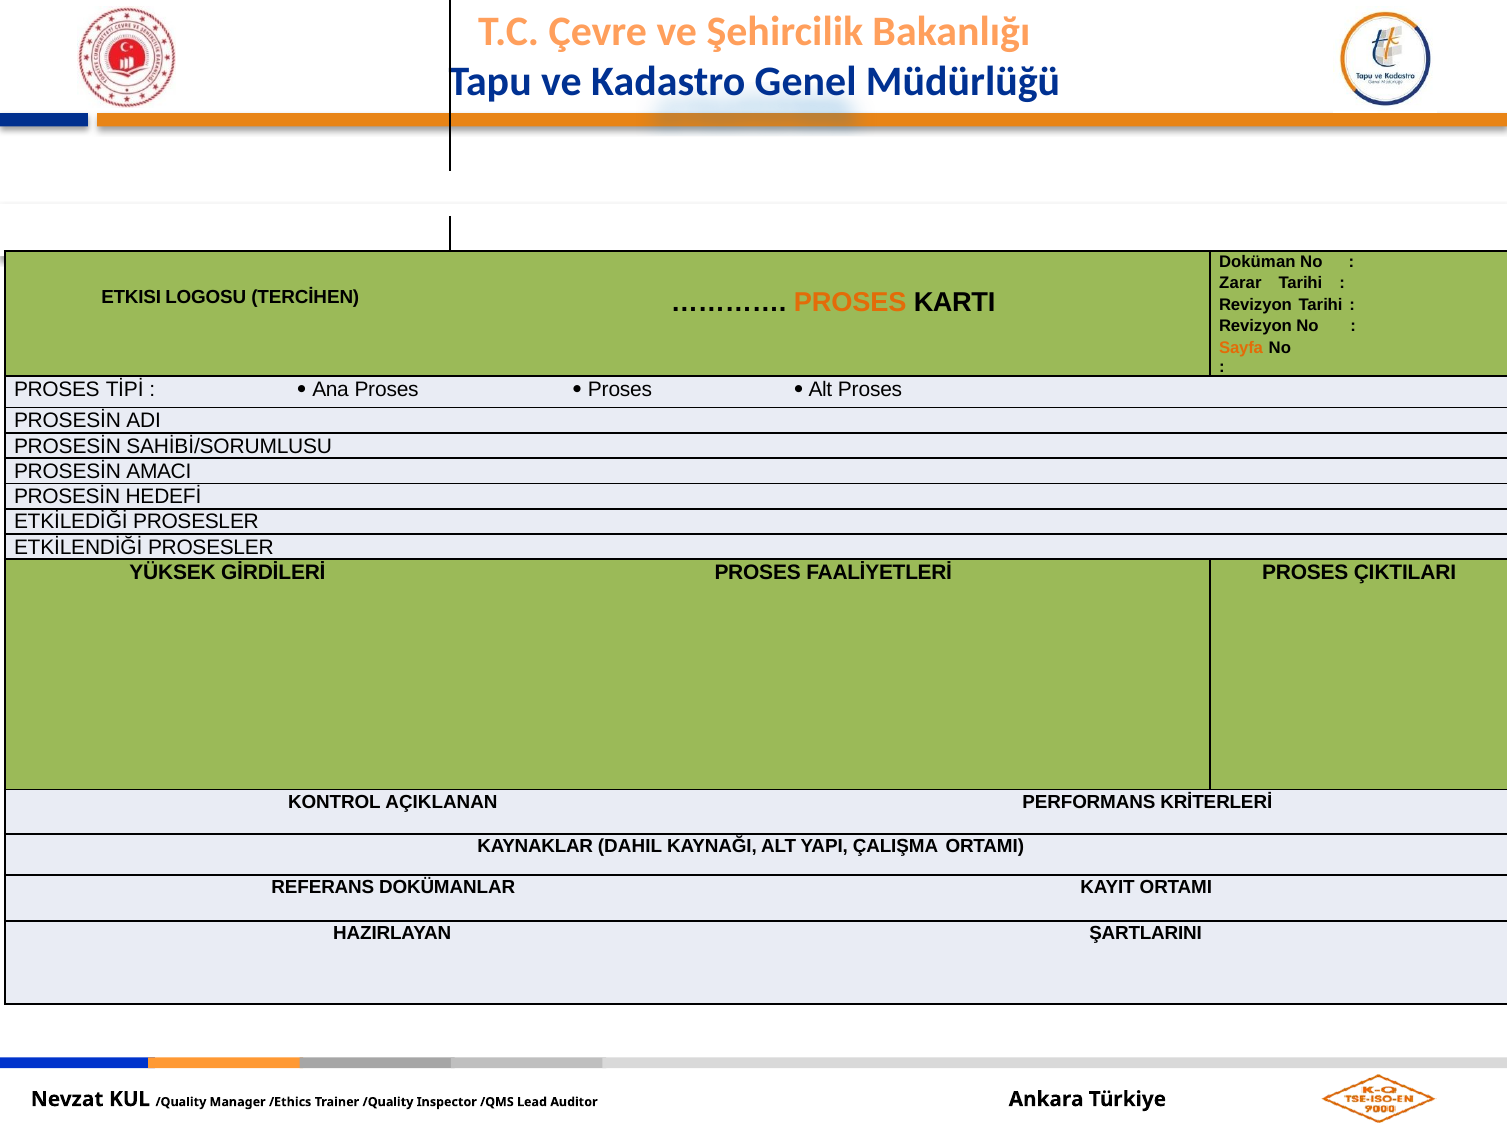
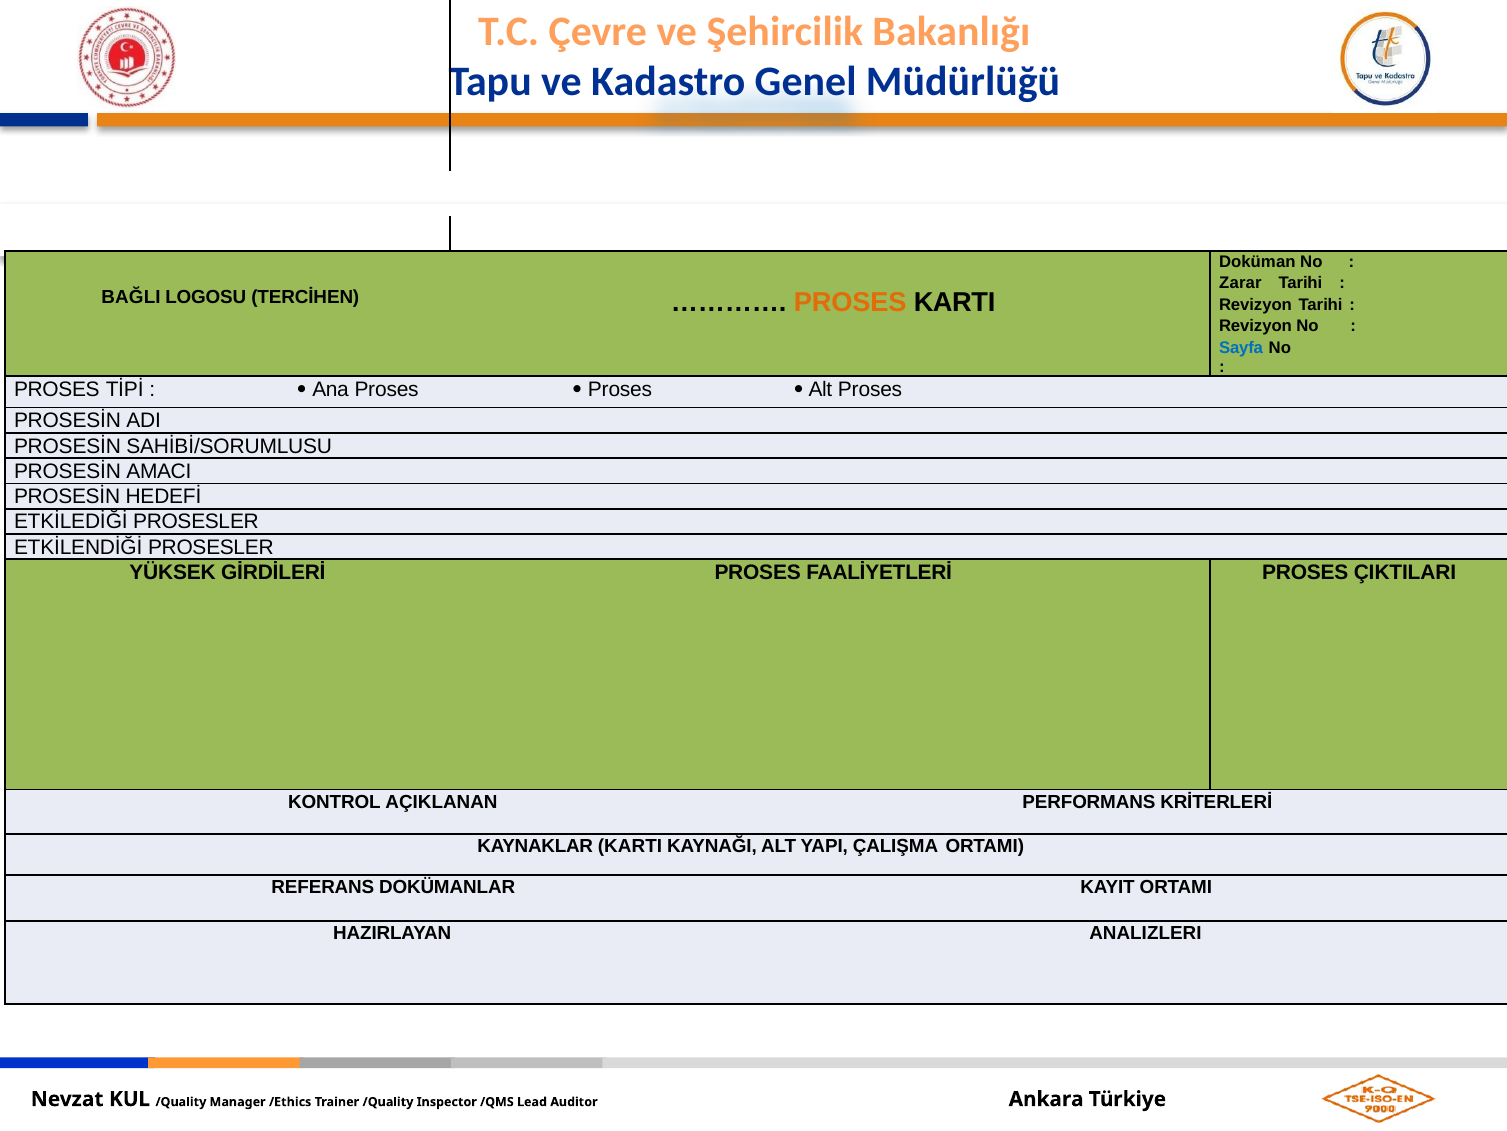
ETKISI: ETKISI -> BAĞLI
Sayfa colour: orange -> blue
KAYNAKLAR DAHIL: DAHIL -> KARTI
ŞARTLARINI: ŞARTLARINI -> ANALIZLERI
